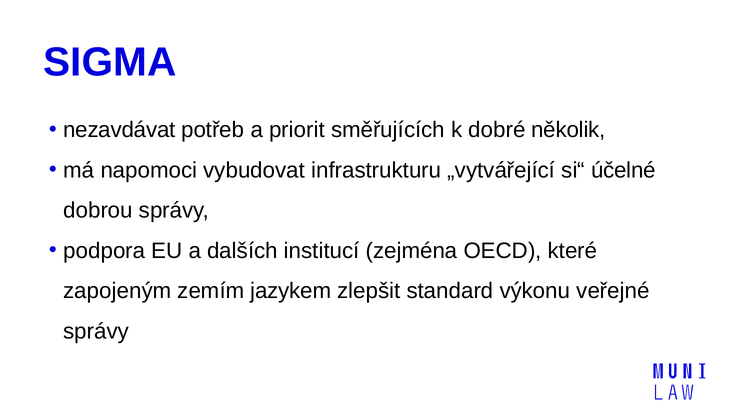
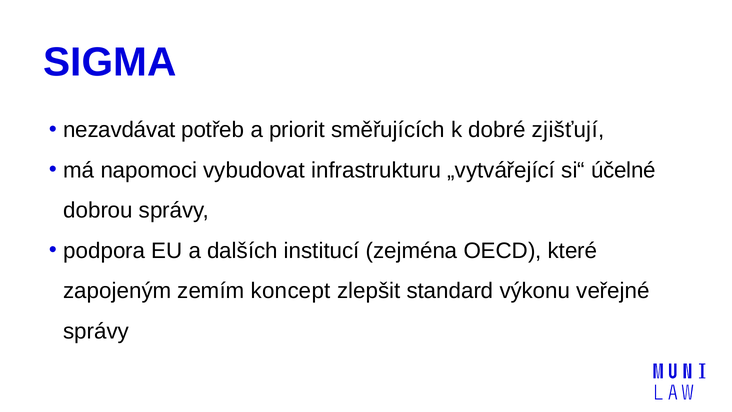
několik: několik -> zjišťují
jazykem: jazykem -> koncept
